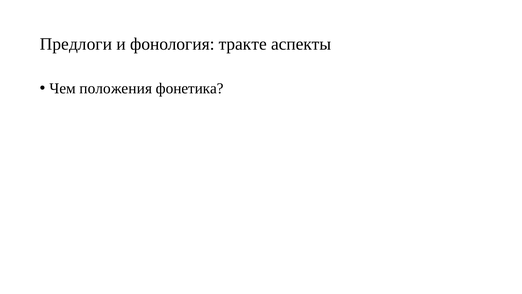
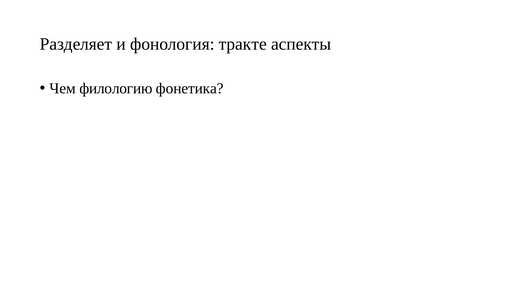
Предлоги: Предлоги -> Разделяет
положения: положения -> филологию
